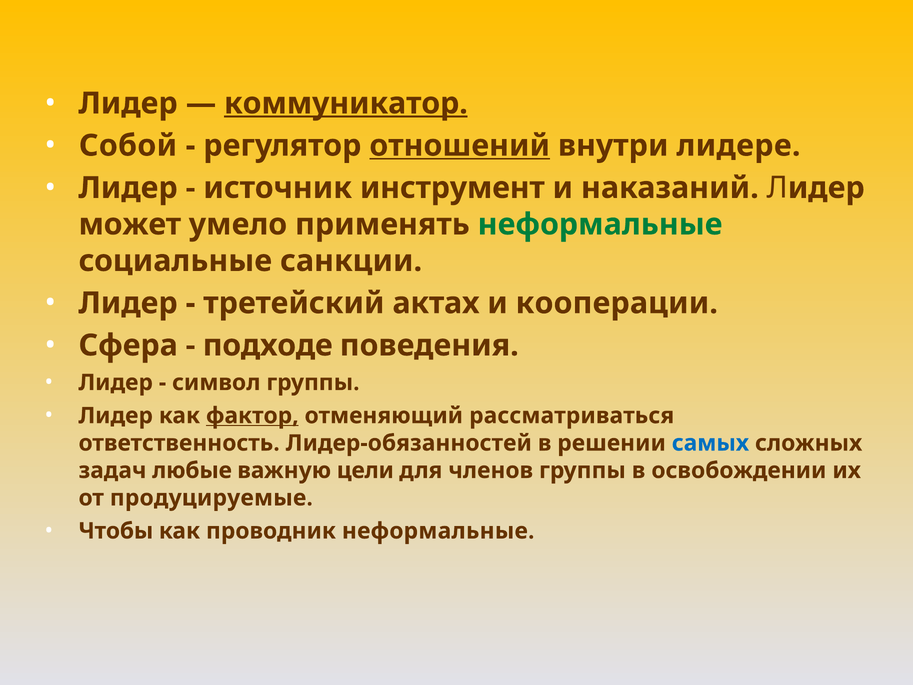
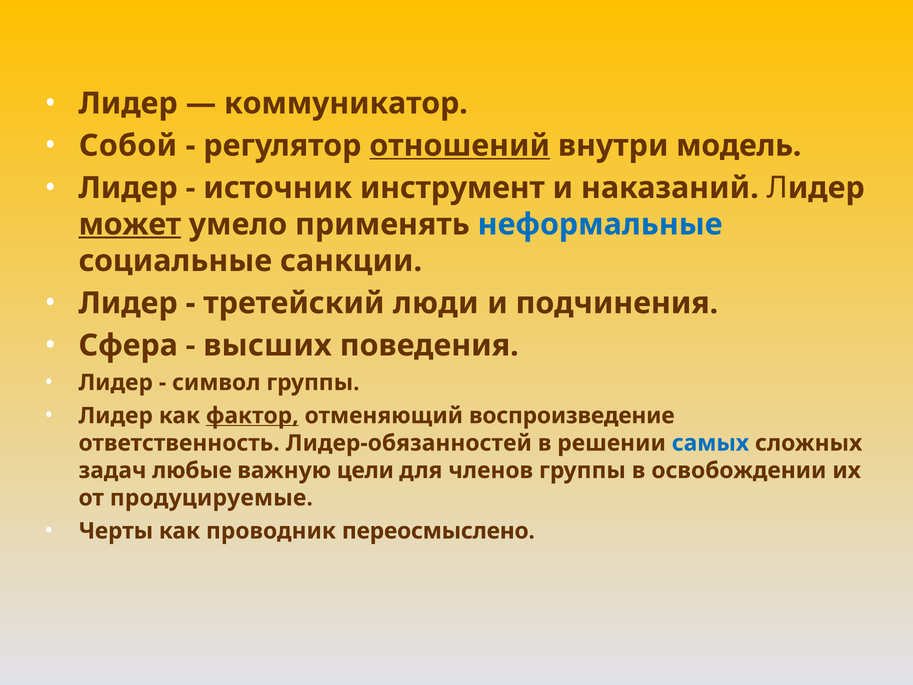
коммуникатор underline: present -> none
лидере: лидере -> модель
может underline: none -> present
нефоpмaльные at (600, 224) colour: green -> blue
актах: актах -> люди
кооперации: кооперации -> подчинения
подходе: подходе -> высших
рассматриваться: рассматриваться -> воспроизведение
Чтобы: Чтобы -> Черты
проводник нефоpмaльные: нефоpмaльные -> переосмыслено
